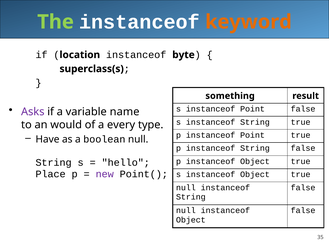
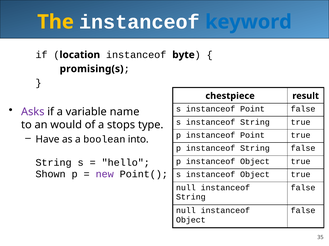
The colour: light green -> yellow
keyword colour: orange -> blue
superclass(s: superclass(s -> promising(s
something: something -> chestpiece
every: every -> stops
boolean null: null -> into
Place: Place -> Shown
